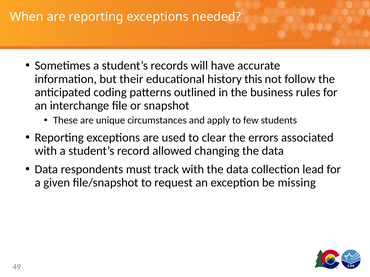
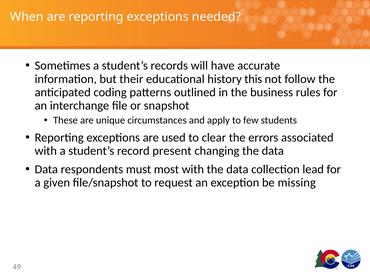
allowed: allowed -> present
track: track -> most
